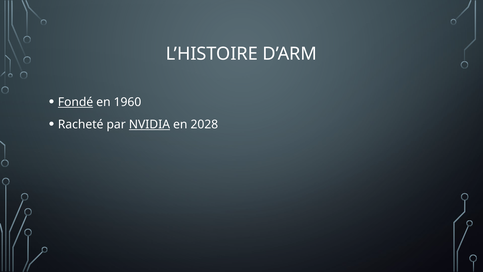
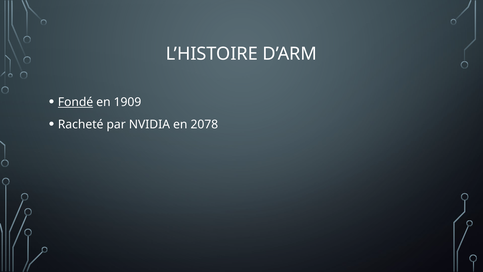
1960: 1960 -> 1909
NVIDIA underline: present -> none
2028: 2028 -> 2078
